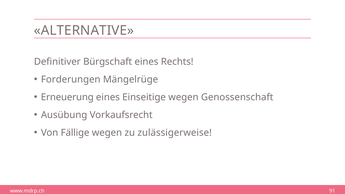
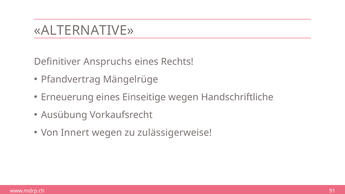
Bürgschaft: Bürgschaft -> Anspruchs
Forderungen: Forderungen -> Pfandvertrag
Genossenschaft: Genossenschaft -> Handschriftliche
Fällige: Fällige -> Innert
